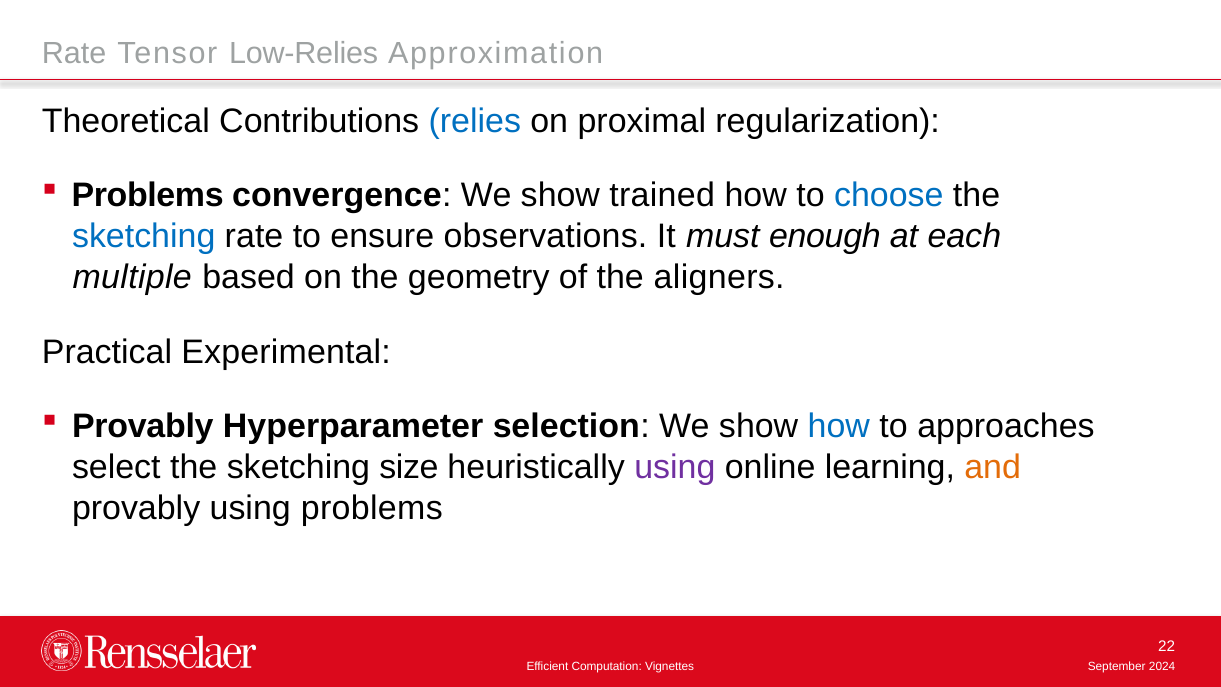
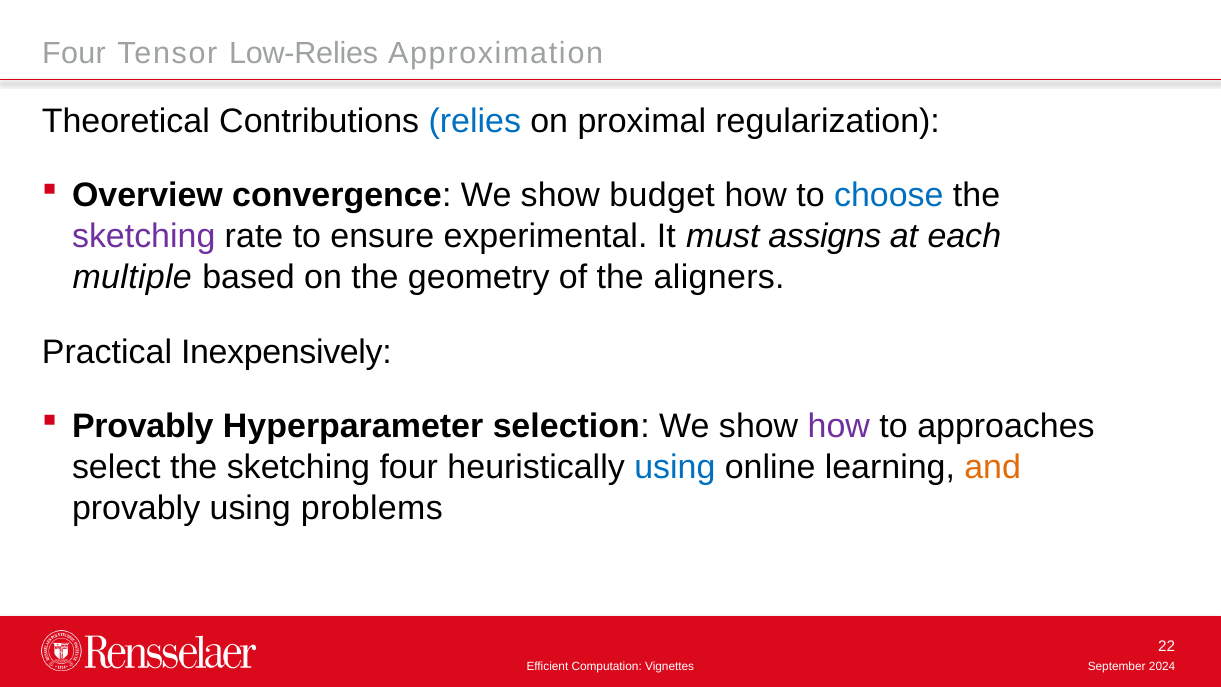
Rate at (74, 54): Rate -> Four
Problems at (148, 196): Problems -> Overview
trained: trained -> budget
sketching at (144, 236) colour: blue -> purple
observations: observations -> experimental
enough: enough -> assigns
Experimental: Experimental -> Inexpensively
how at (839, 426) colour: blue -> purple
sketching size: size -> four
using at (675, 467) colour: purple -> blue
